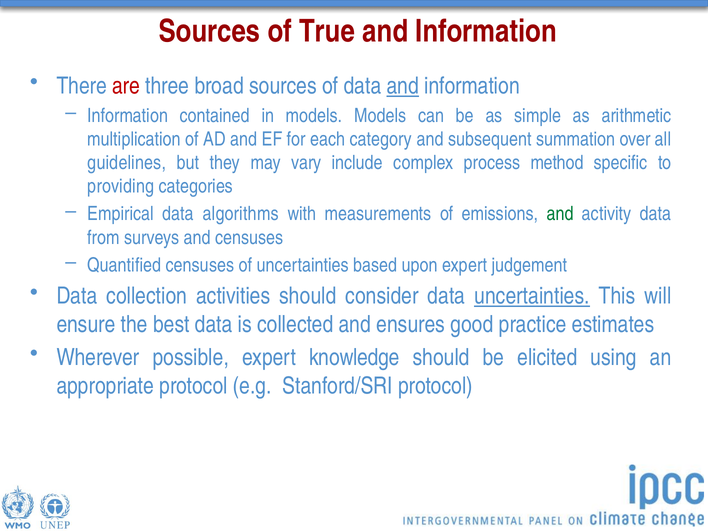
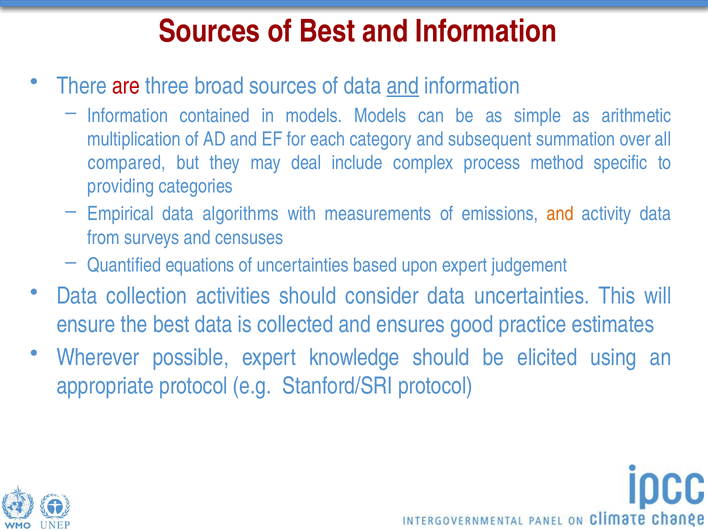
of True: True -> Best
guidelines: guidelines -> compared
vary: vary -> deal
and at (560, 214) colour: green -> orange
Quantified censuses: censuses -> equations
uncertainties at (532, 296) underline: present -> none
